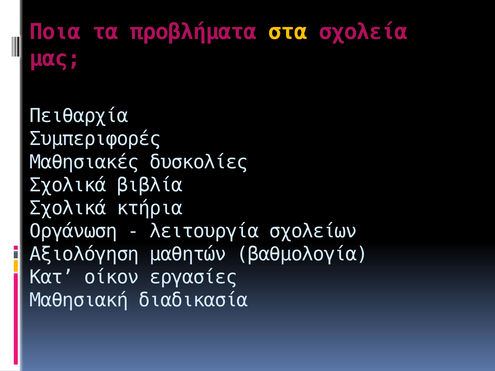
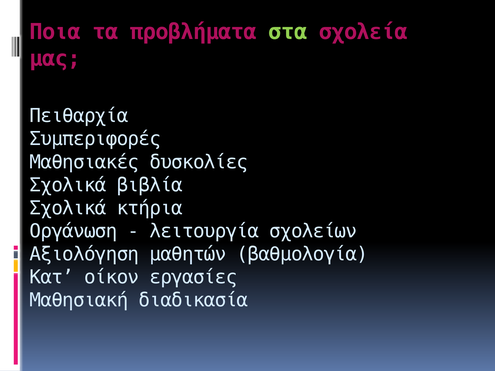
στα colour: yellow -> light green
